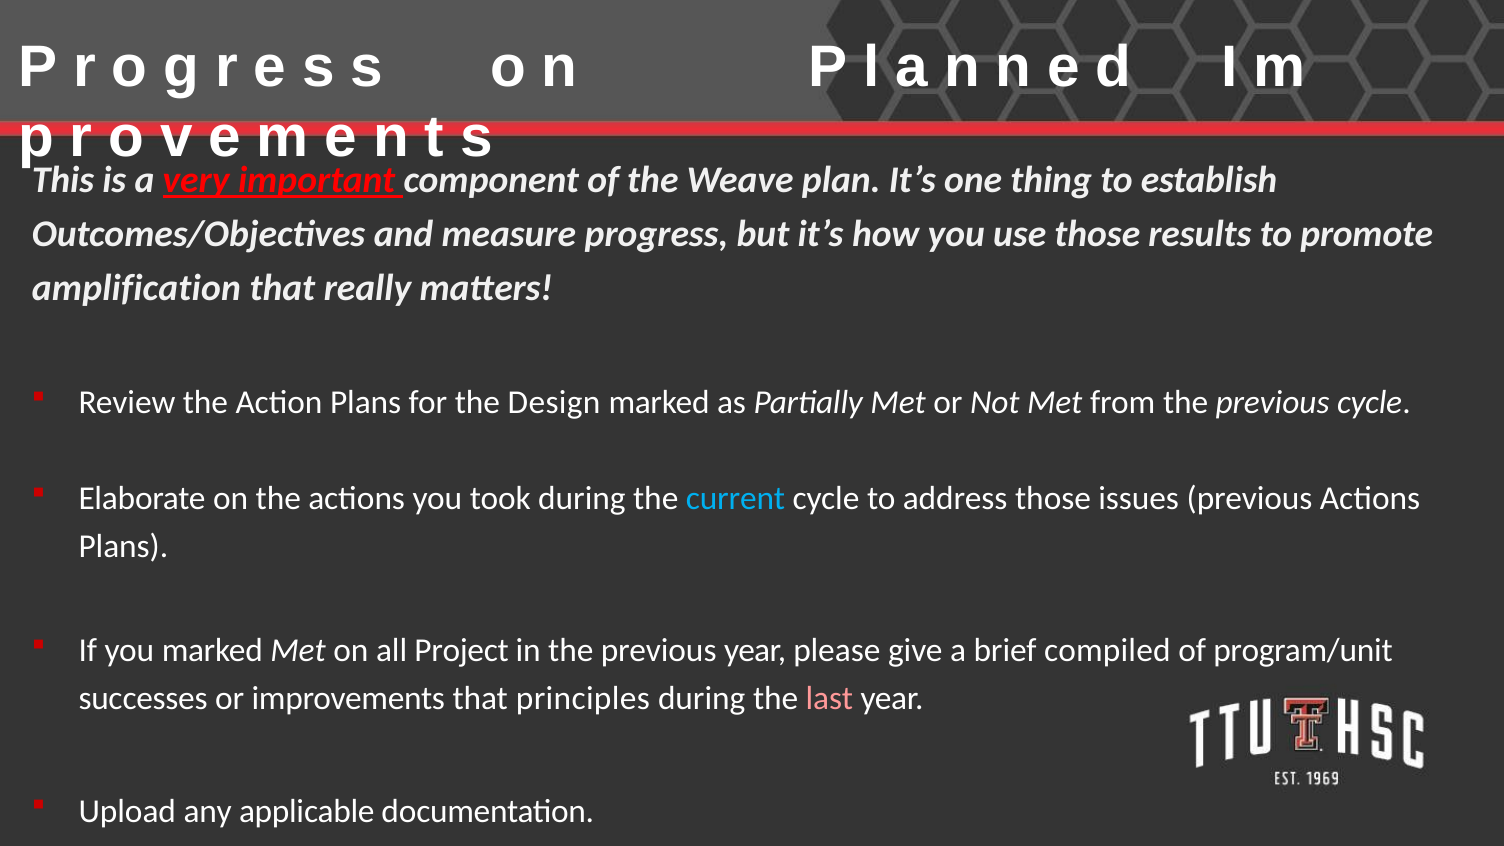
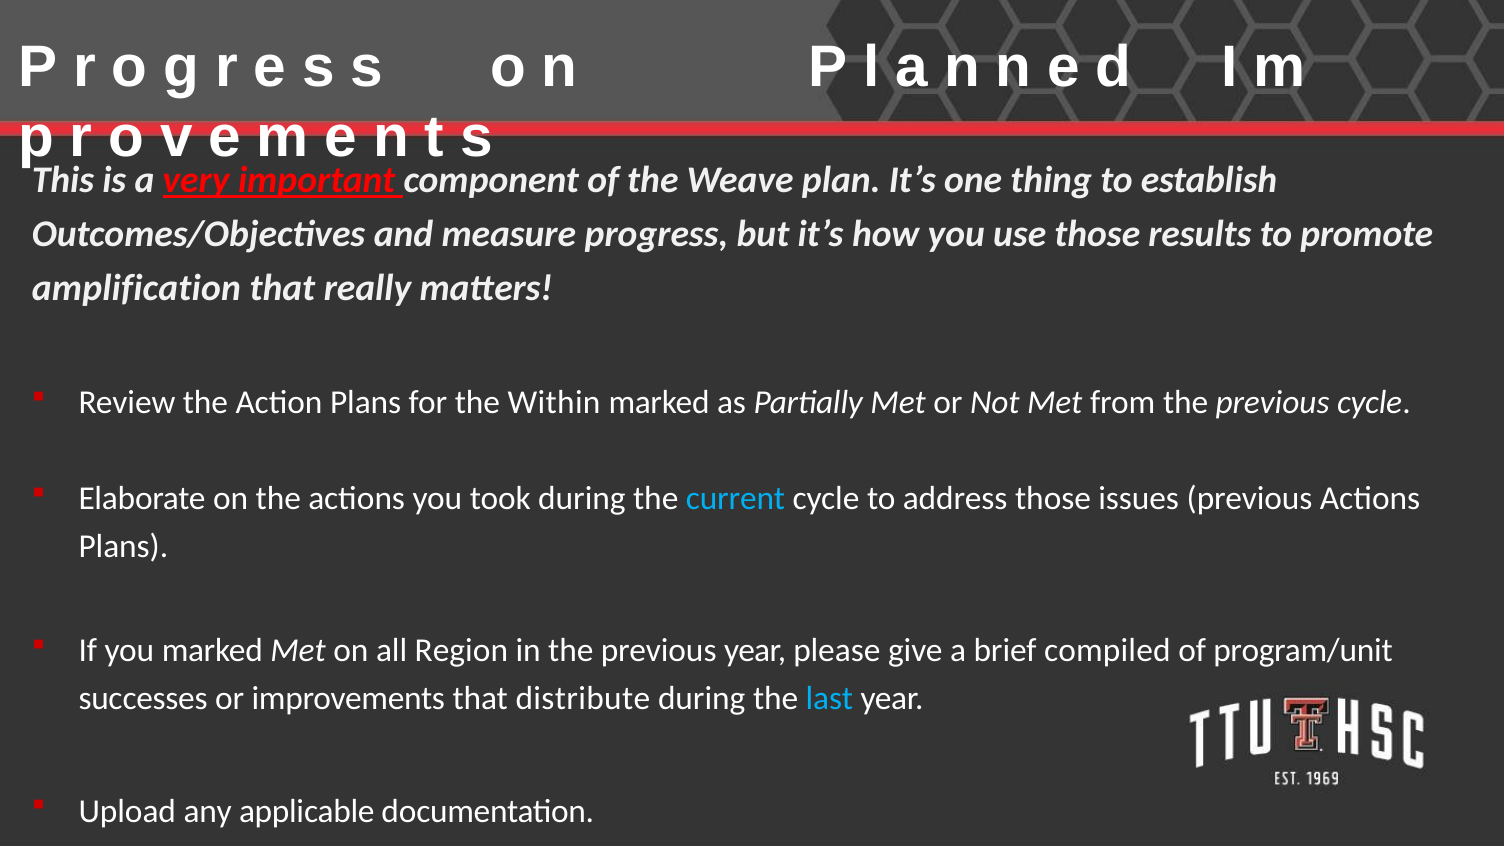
Design: Design -> Within
Project: Project -> Region
principles: principles -> distribute
last colour: pink -> light blue
